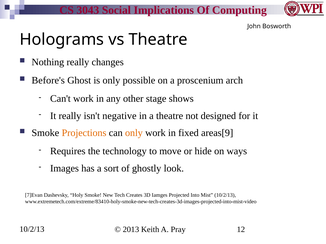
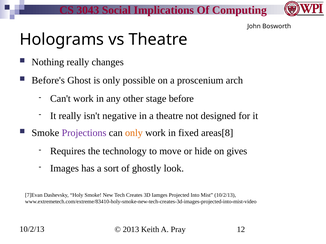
shows: shows -> before
Projections colour: orange -> purple
areas[9: areas[9 -> areas[8
ways: ways -> gives
